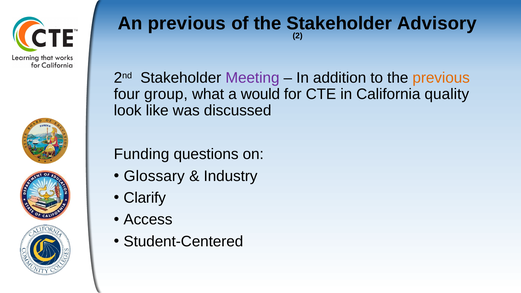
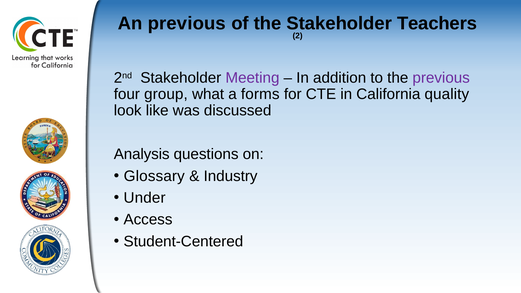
Advisory: Advisory -> Teachers
previous at (441, 78) colour: orange -> purple
would: would -> forms
Funding: Funding -> Analysis
Clarify: Clarify -> Under
